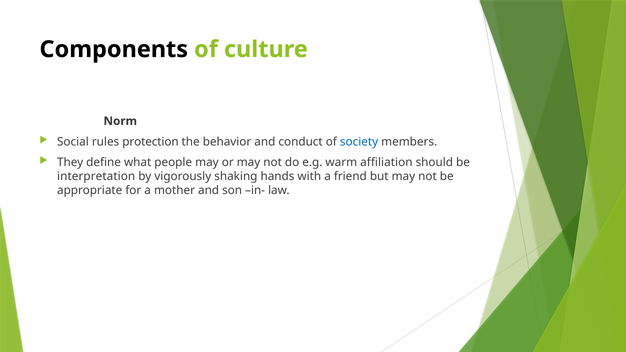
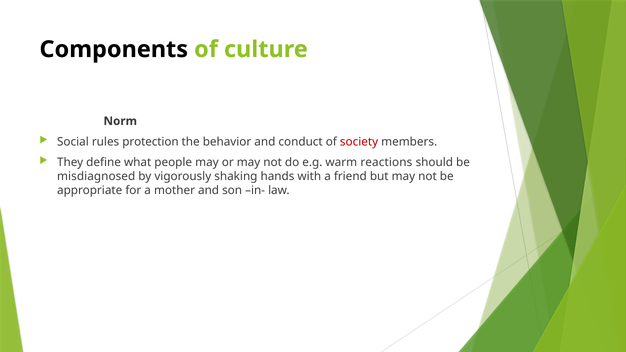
society colour: blue -> red
affiliation: affiliation -> reactions
interpretation: interpretation -> misdiagnosed
